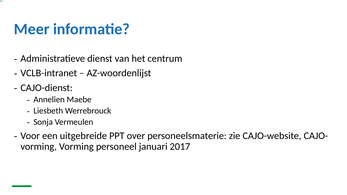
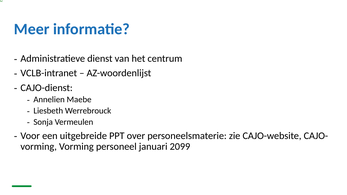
2017: 2017 -> 2099
